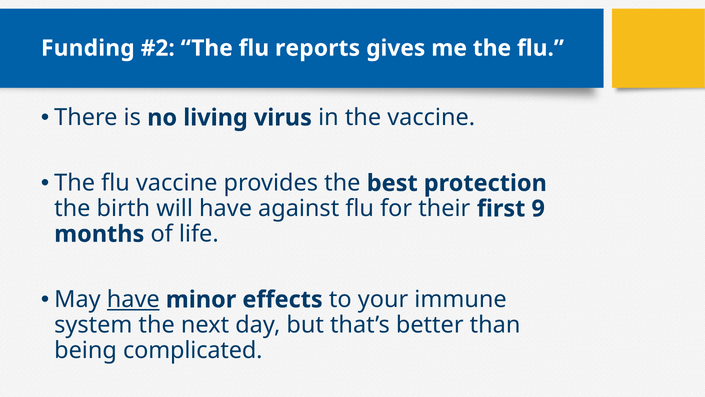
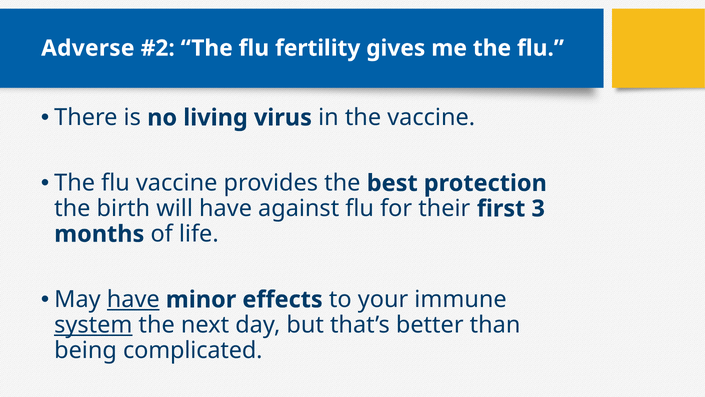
Funding: Funding -> Adverse
reports: reports -> fertility
9: 9 -> 3
system underline: none -> present
